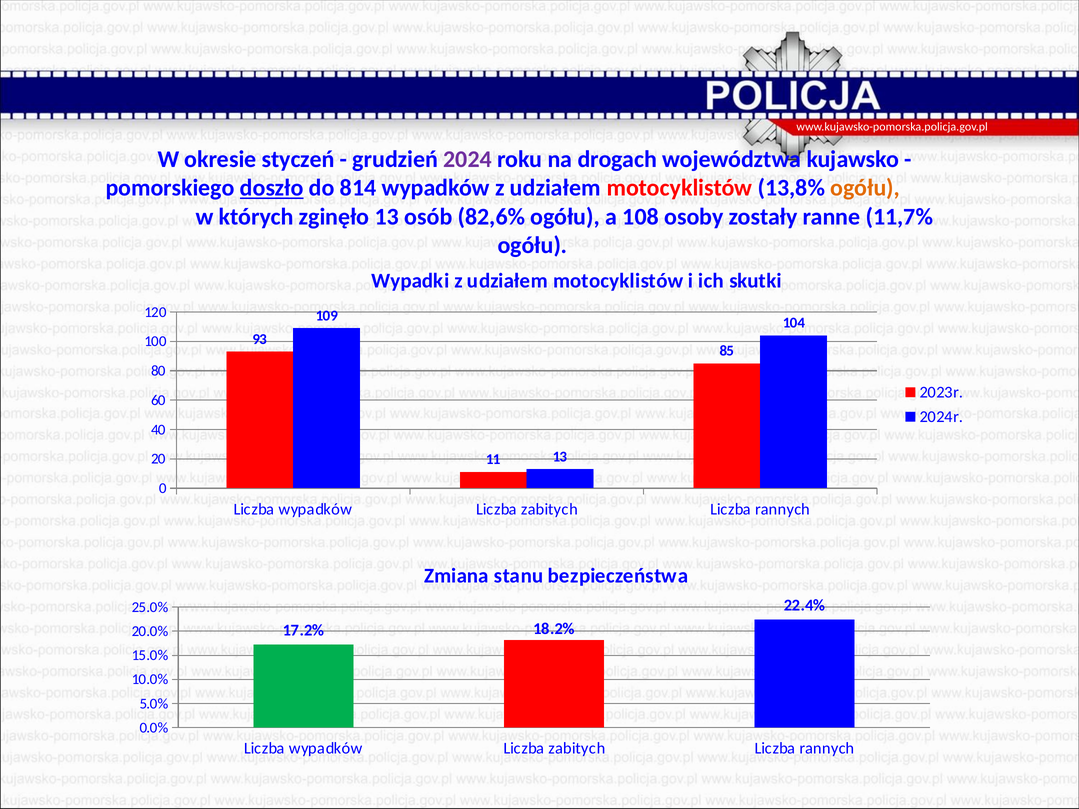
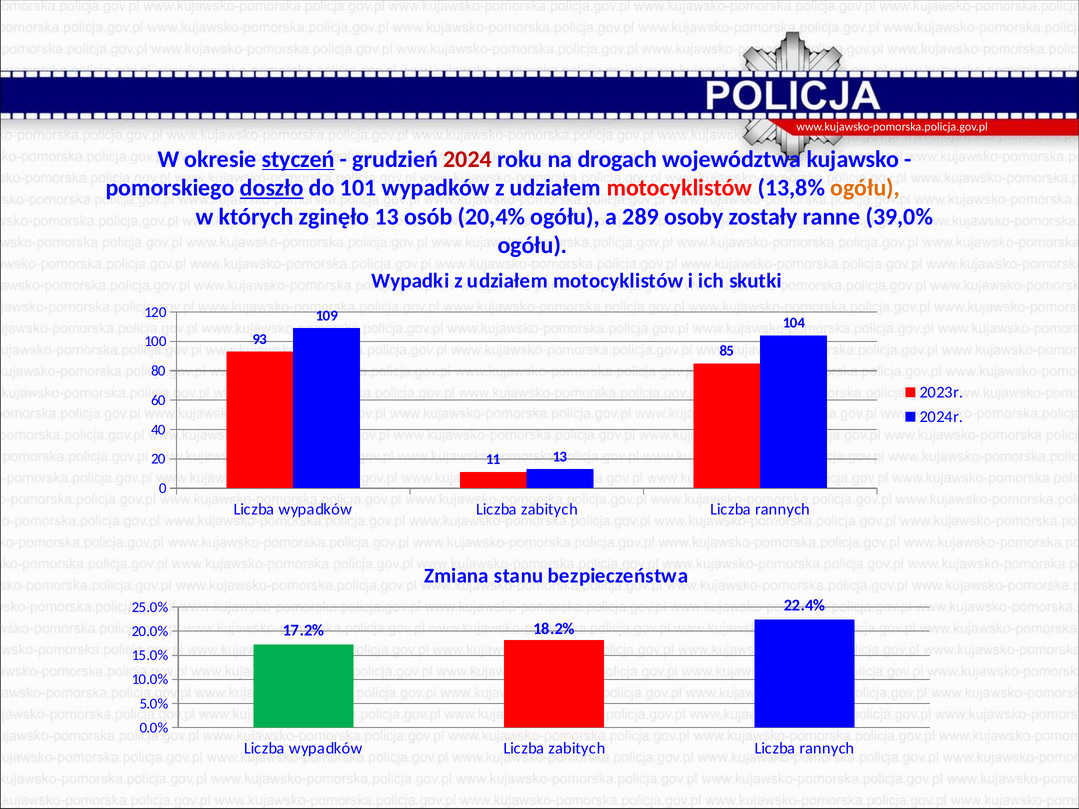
styczeń underline: none -> present
2024 colour: purple -> red
814: 814 -> 101
82,6%: 82,6% -> 20,4%
108: 108 -> 289
11,7%: 11,7% -> 39,0%
